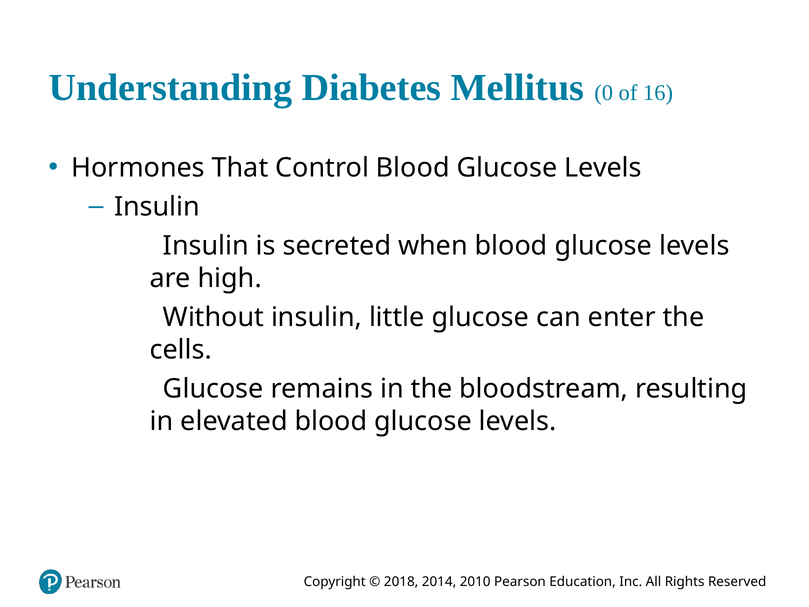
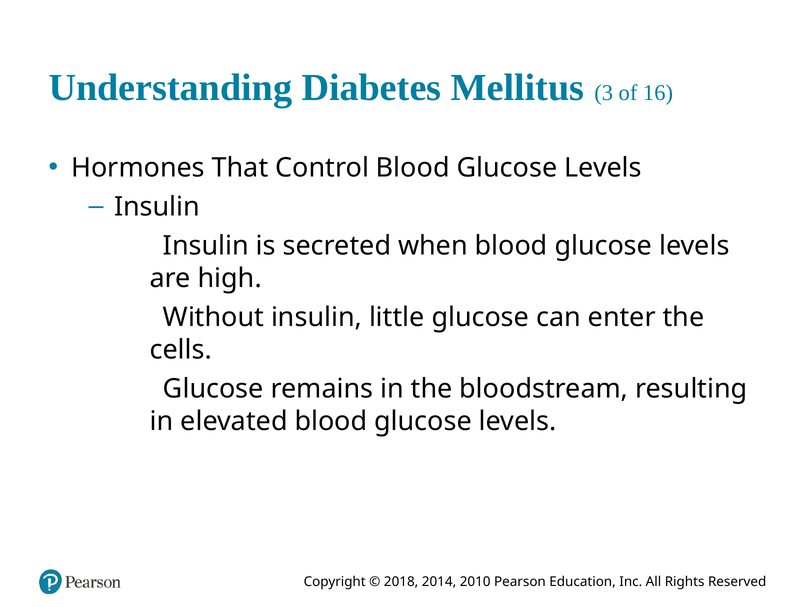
0: 0 -> 3
